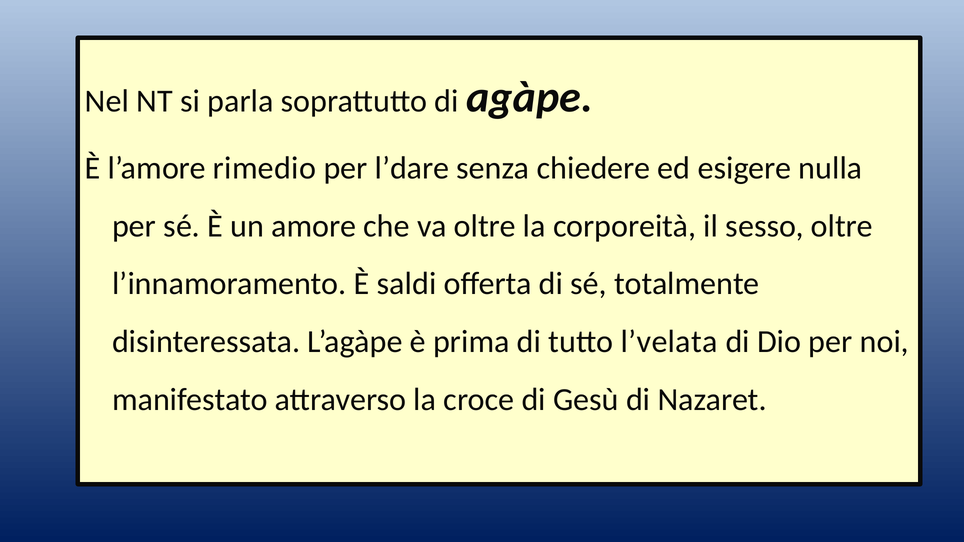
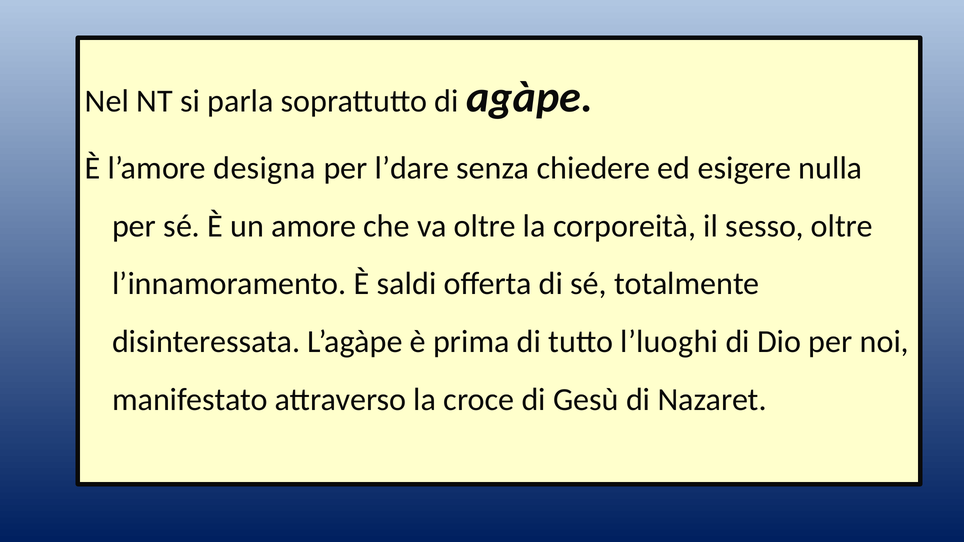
rimedio: rimedio -> designa
l’velata: l’velata -> l’luoghi
